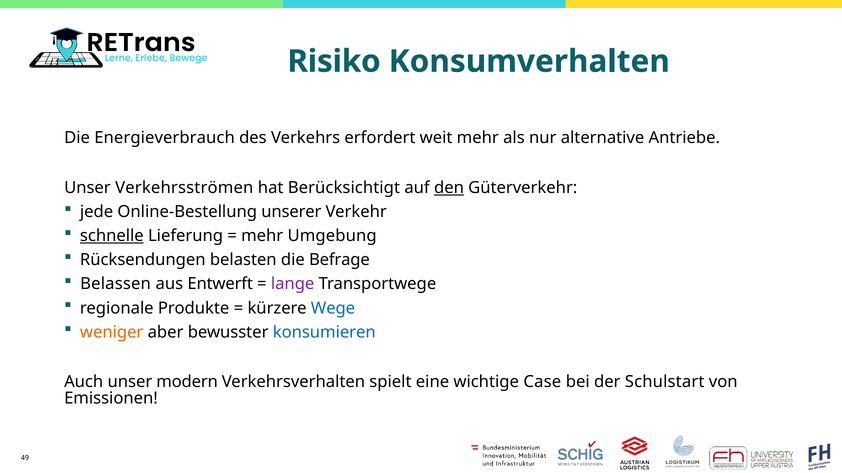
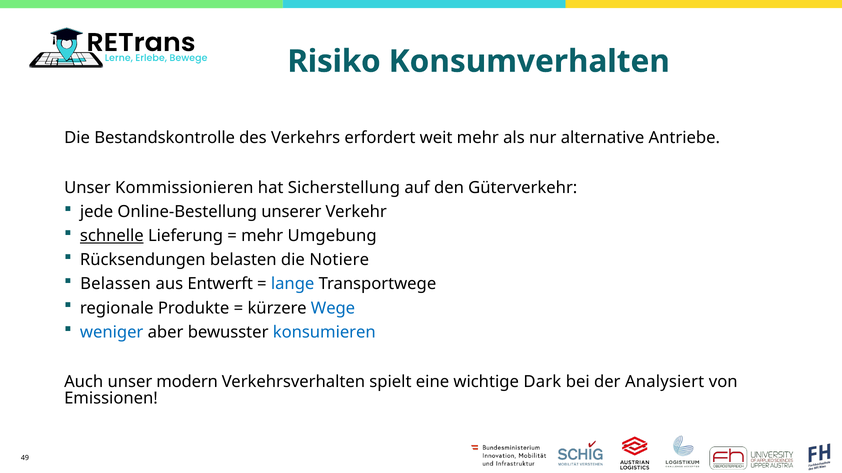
Energieverbrauch: Energieverbrauch -> Bestandskontrolle
Verkehrsströmen: Verkehrsströmen -> Kommissionieren
Berücksichtigt: Berücksichtigt -> Sicherstellung
den underline: present -> none
Befrage: Befrage -> Notiere
lange colour: purple -> blue
weniger colour: orange -> blue
Case: Case -> Dark
Schulstart: Schulstart -> Analysiert
